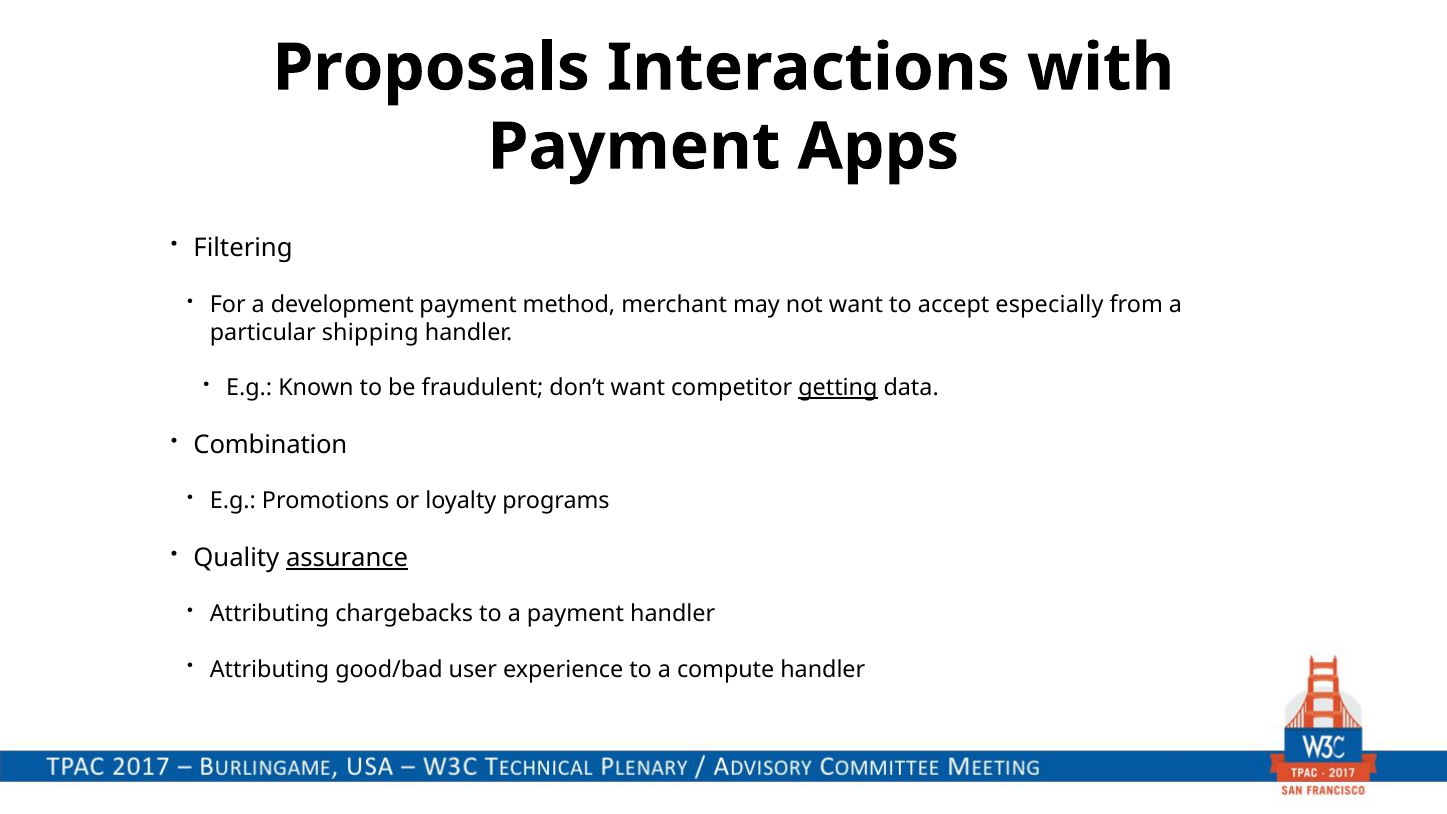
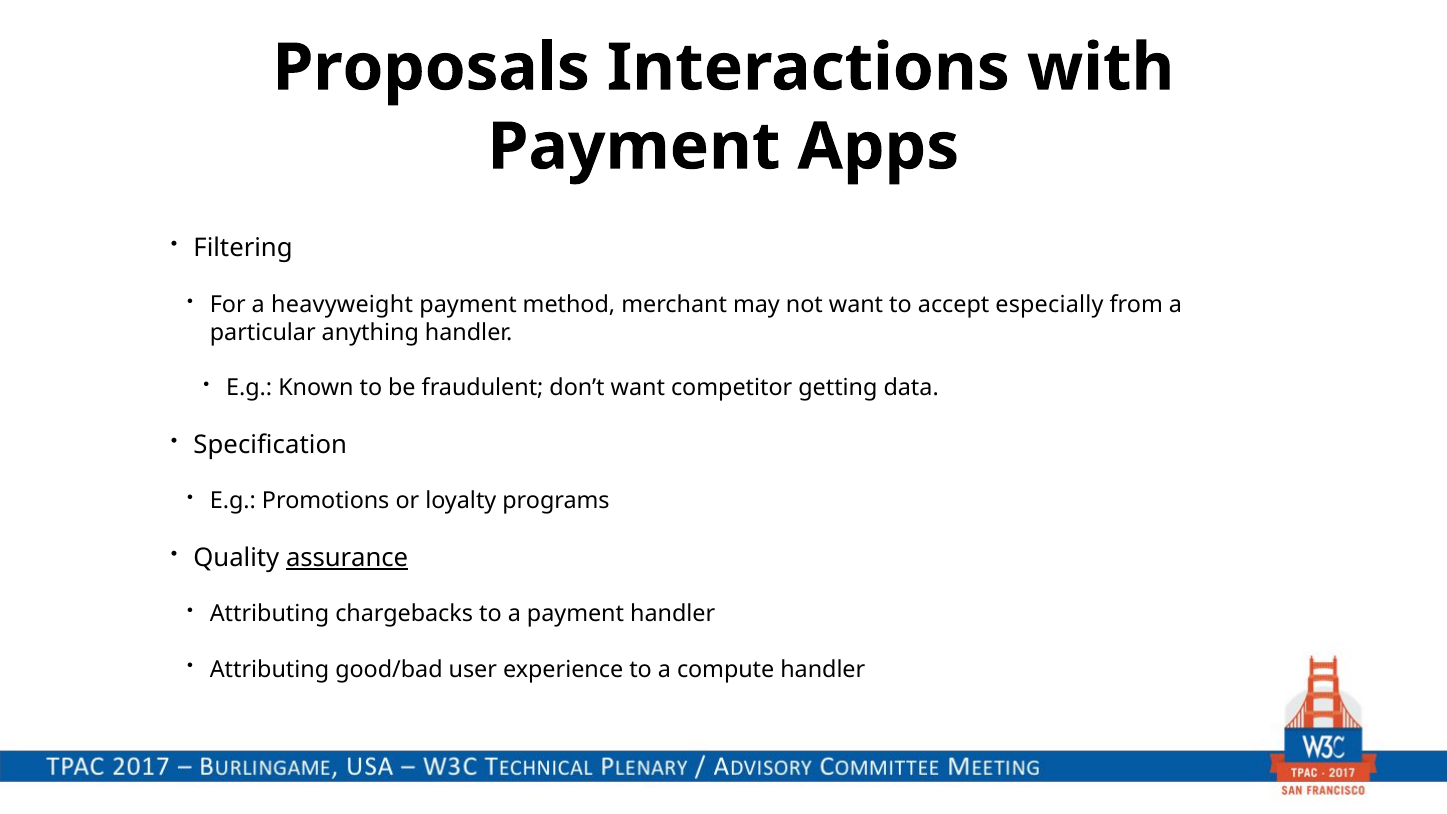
development: development -> heavyweight
shipping: shipping -> anything
getting underline: present -> none
Combination: Combination -> Specification
